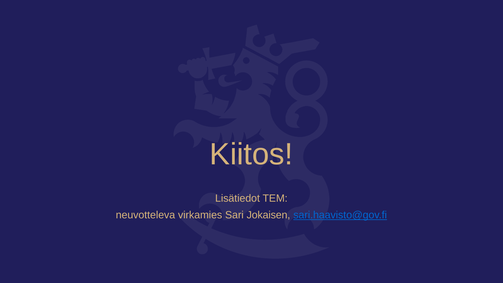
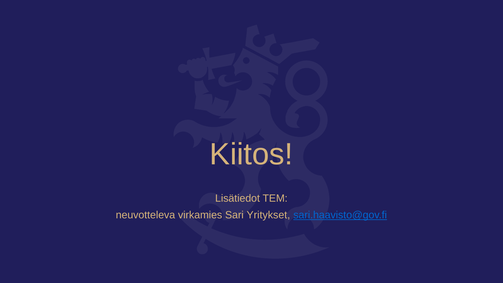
Jokaisen: Jokaisen -> Yritykset
